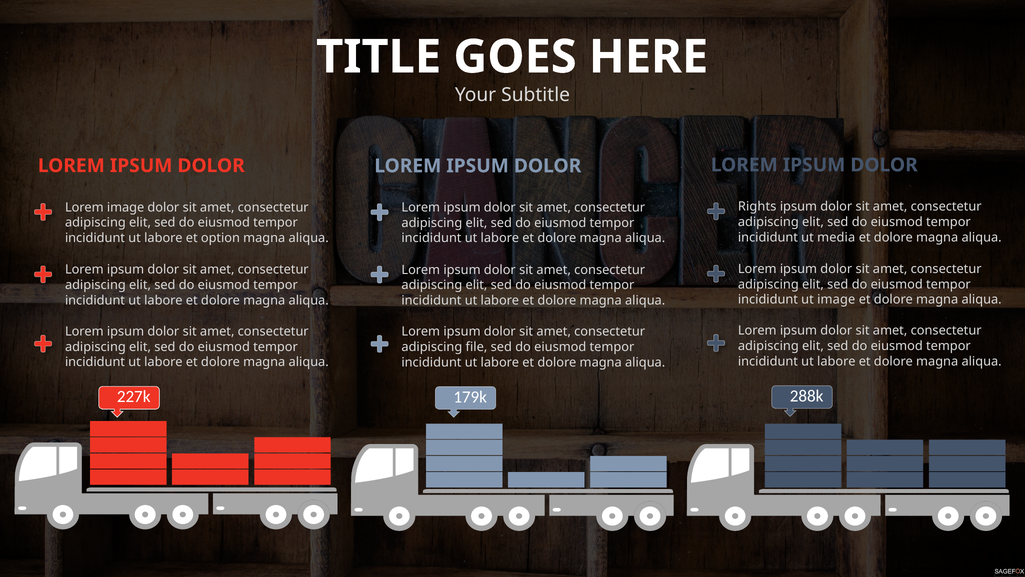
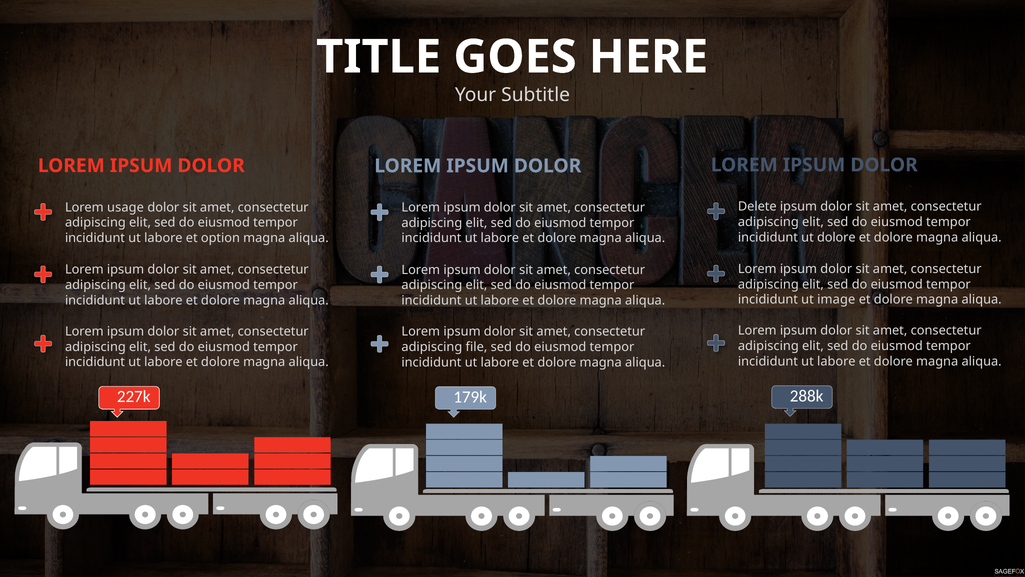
Rights: Rights -> Delete
Lorem image: image -> usage
ut media: media -> dolore
